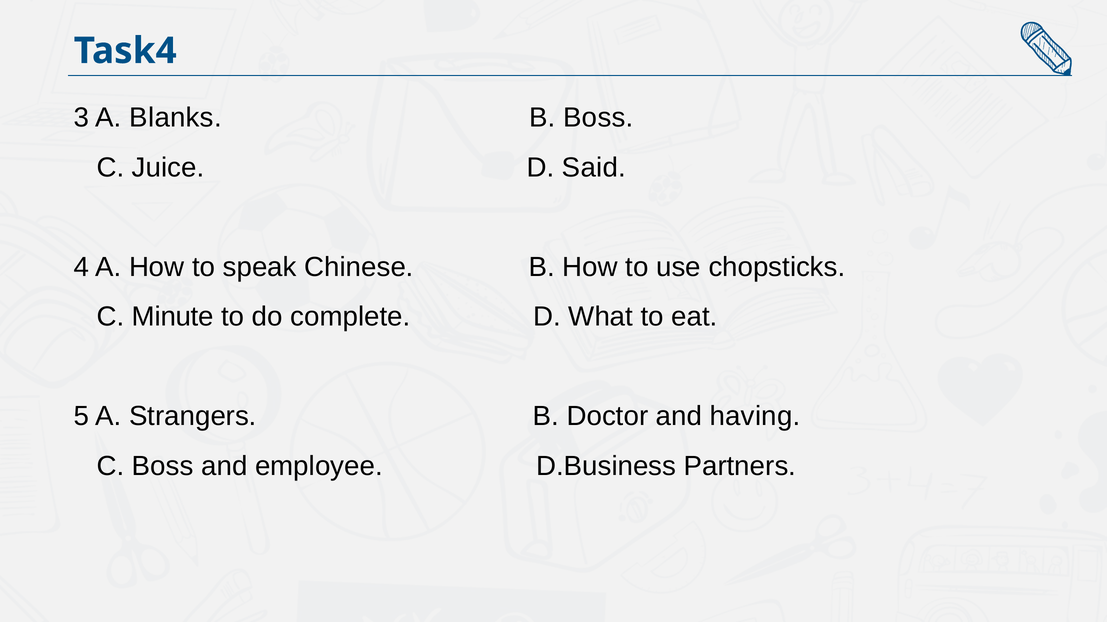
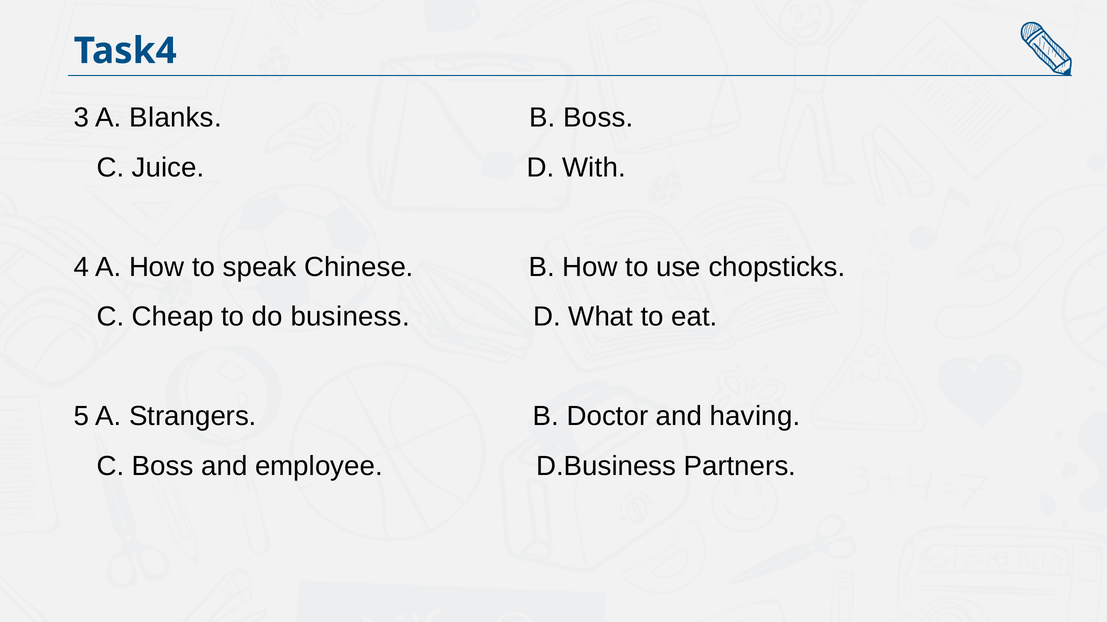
Said: Said -> With
Minute: Minute -> Cheap
complete: complete -> business
